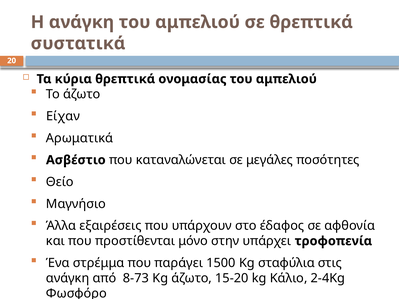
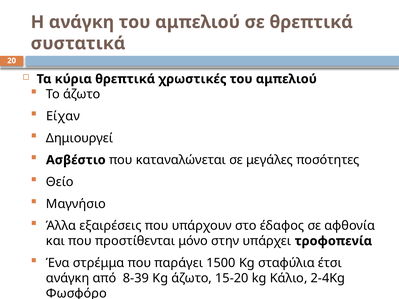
ονομασίας: ονομασίας -> χρωστικές
Αρωματικά: Αρωματικά -> Δημιουργεί
στις: στις -> έτσι
8-73: 8-73 -> 8-39
